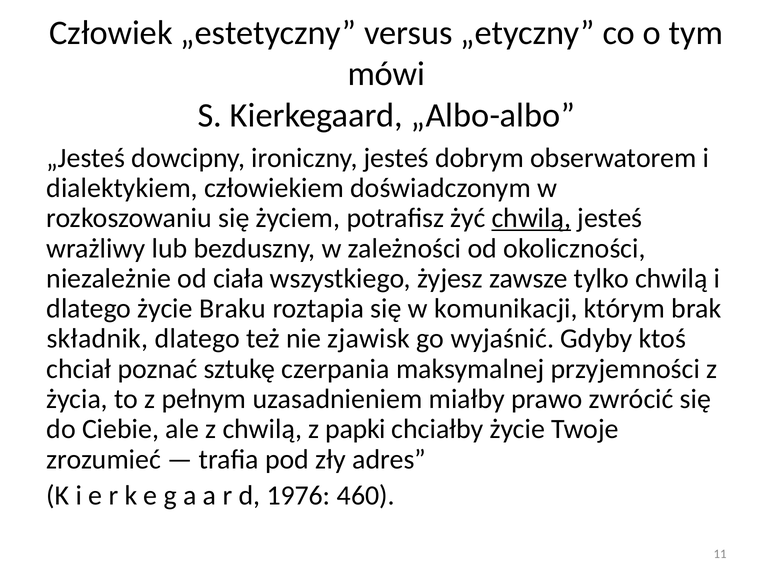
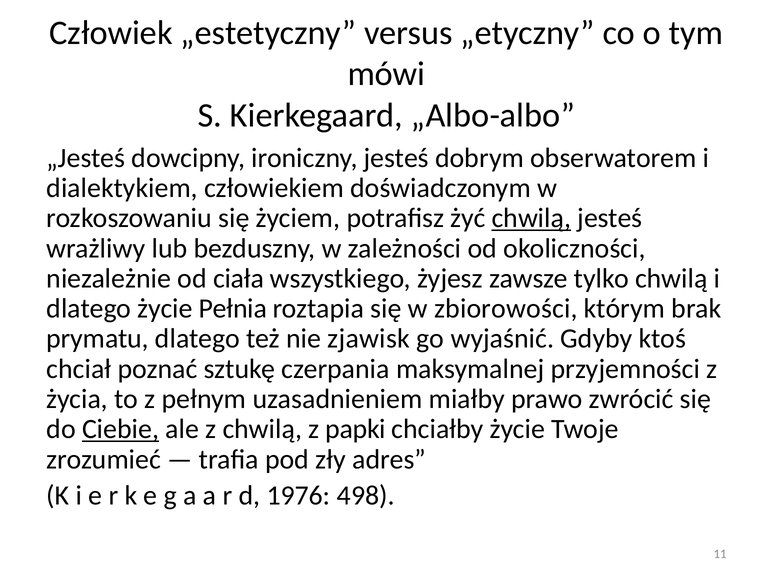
Braku: Braku -> Pełnia
komunikacji: komunikacji -> zbiorowości
składnik: składnik -> prymatu
Ciebie underline: none -> present
460: 460 -> 498
